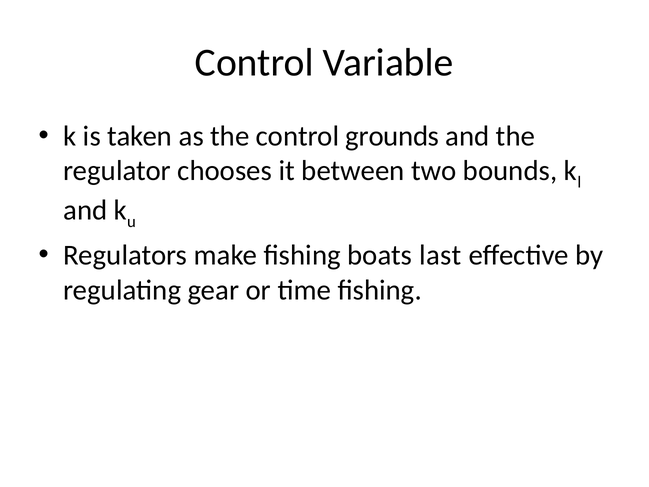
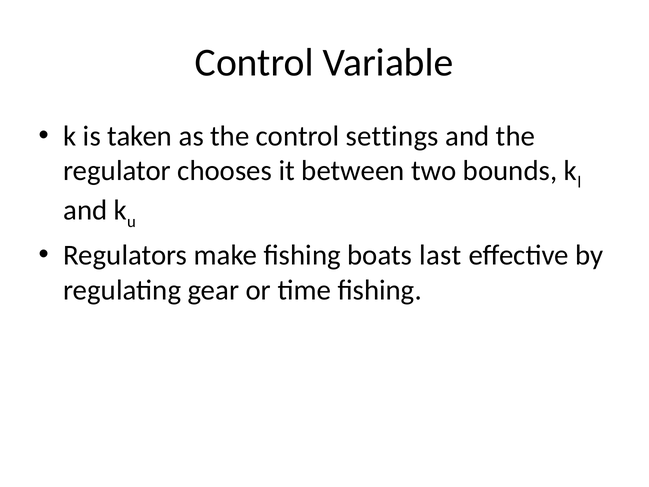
grounds: grounds -> settings
